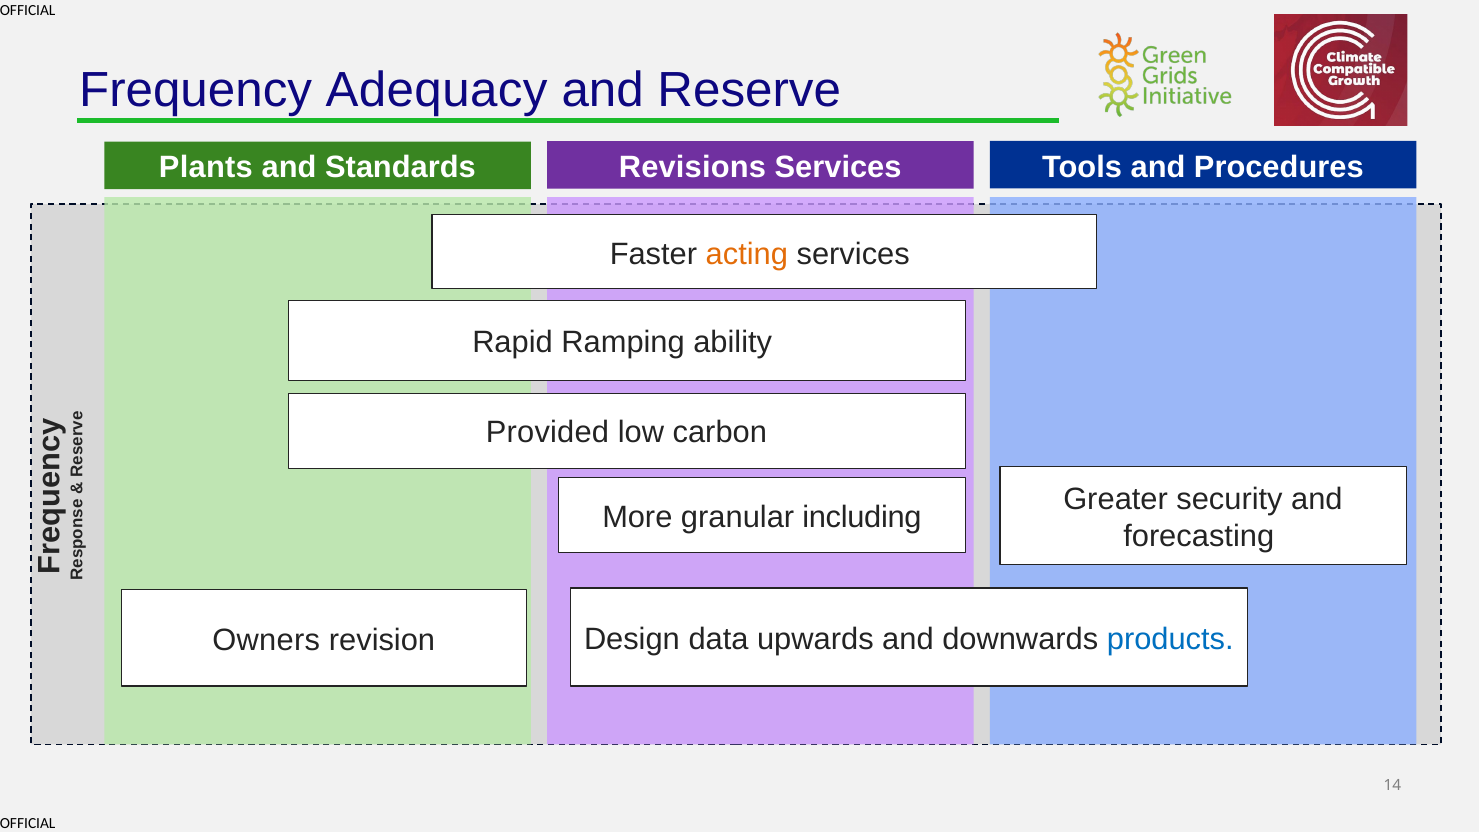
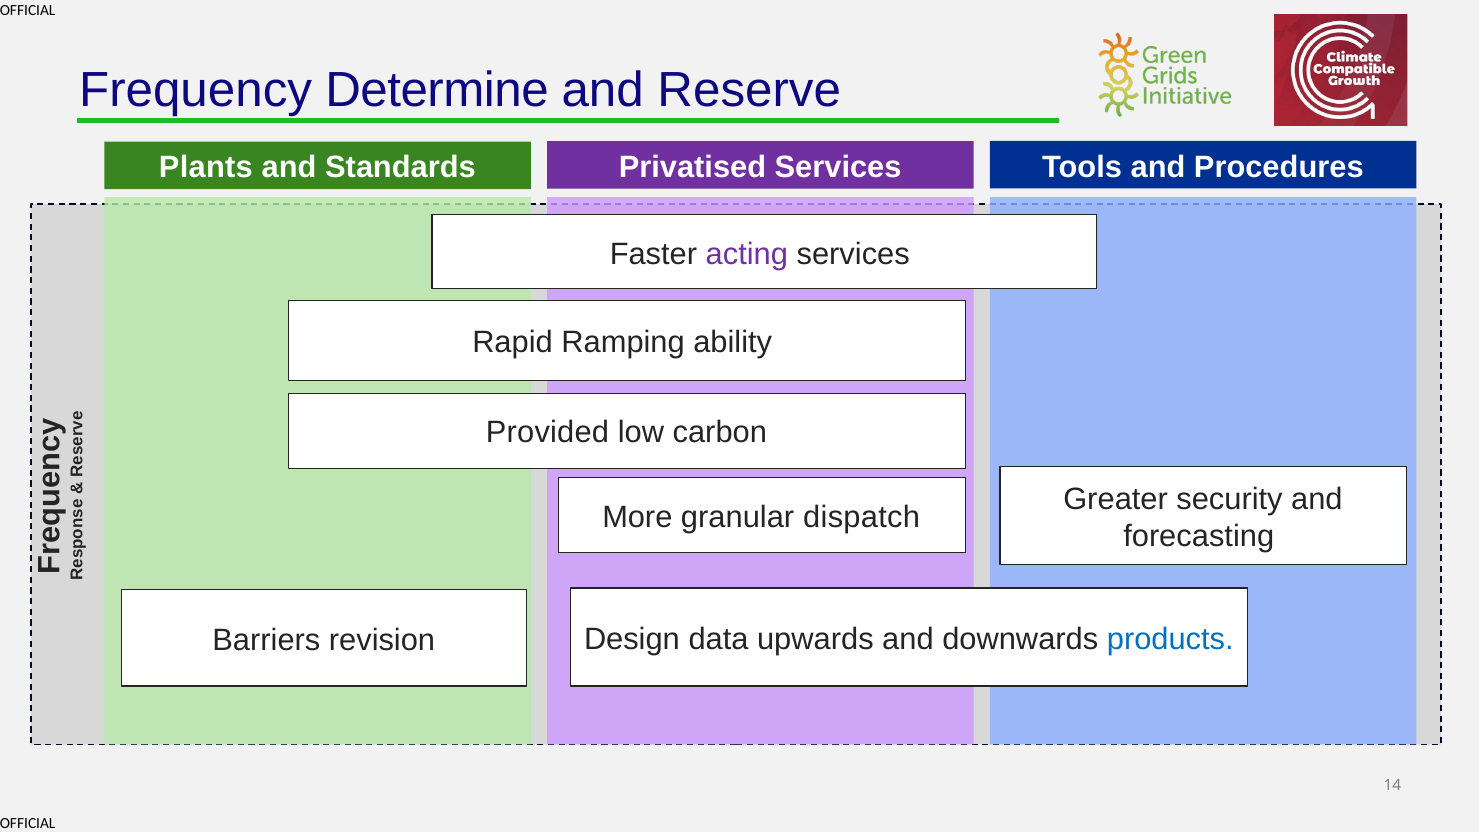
Adequacy: Adequacy -> Determine
Revisions: Revisions -> Privatised
acting colour: orange -> purple
including: including -> dispatch
Owners: Owners -> Barriers
